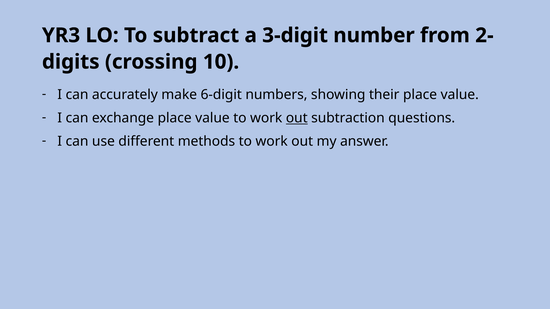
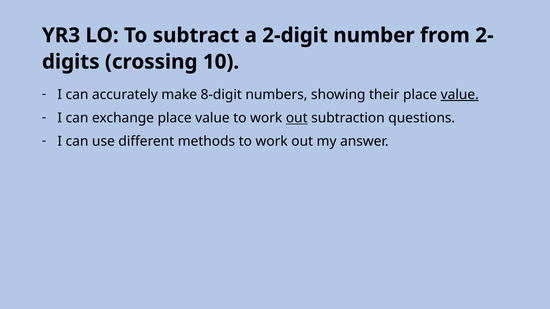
3-digit: 3-digit -> 2-digit
6-digit: 6-digit -> 8-digit
value at (460, 95) underline: none -> present
